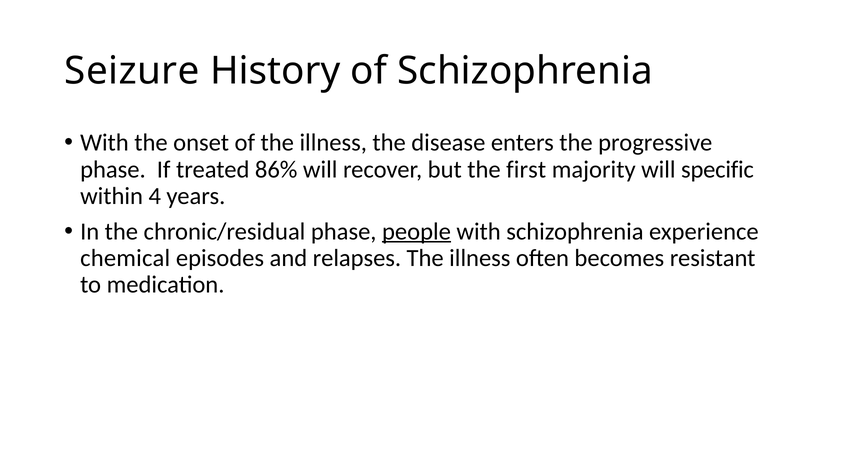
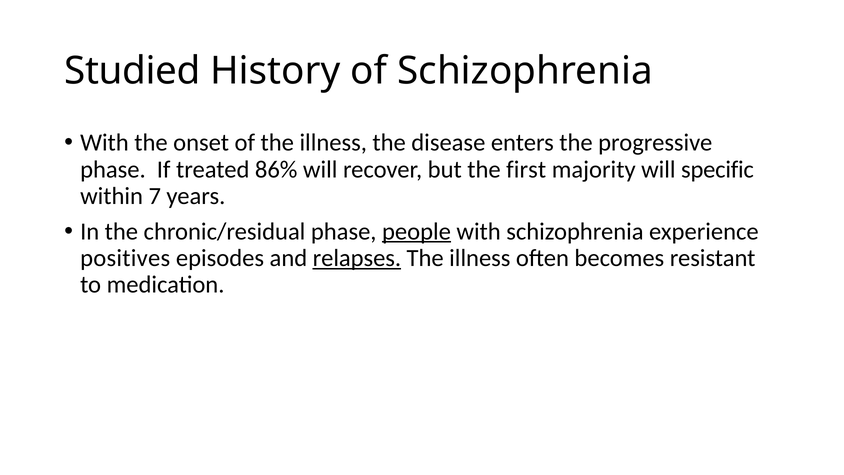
Seizure: Seizure -> Studied
4: 4 -> 7
chemical: chemical -> positives
relapses underline: none -> present
